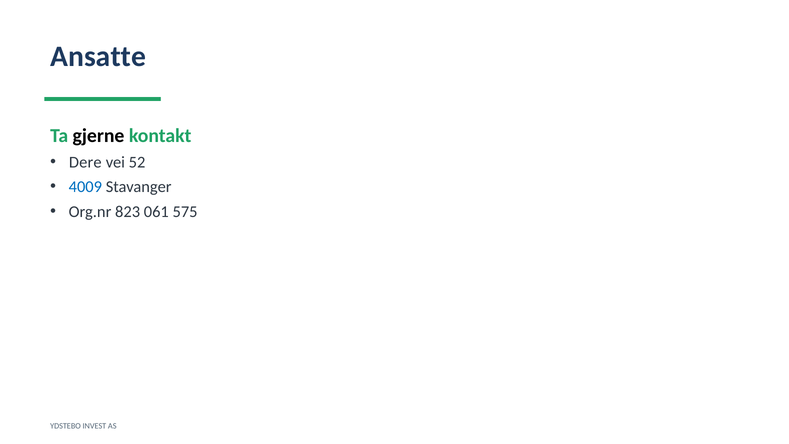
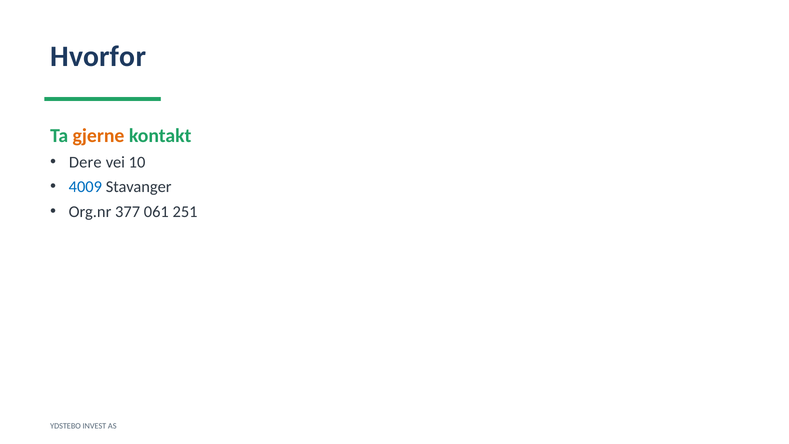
Ansatte: Ansatte -> Hvorfor
gjerne colour: black -> orange
52: 52 -> 10
823: 823 -> 377
575: 575 -> 251
